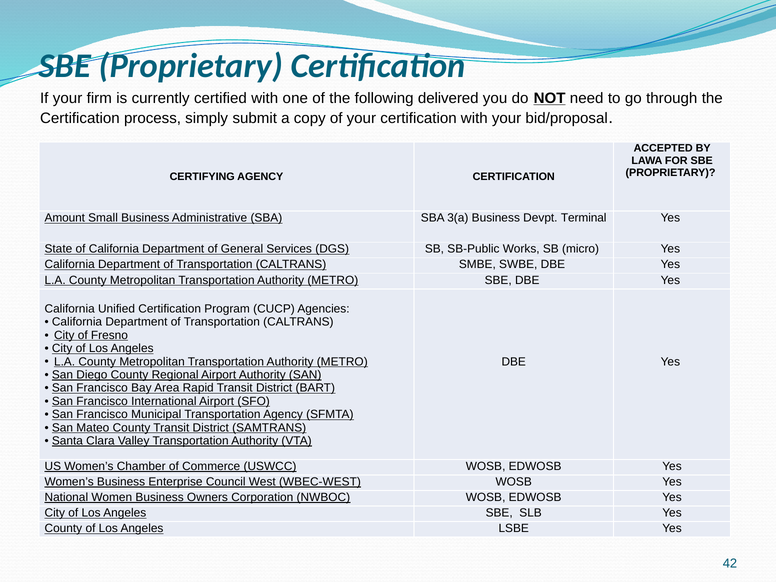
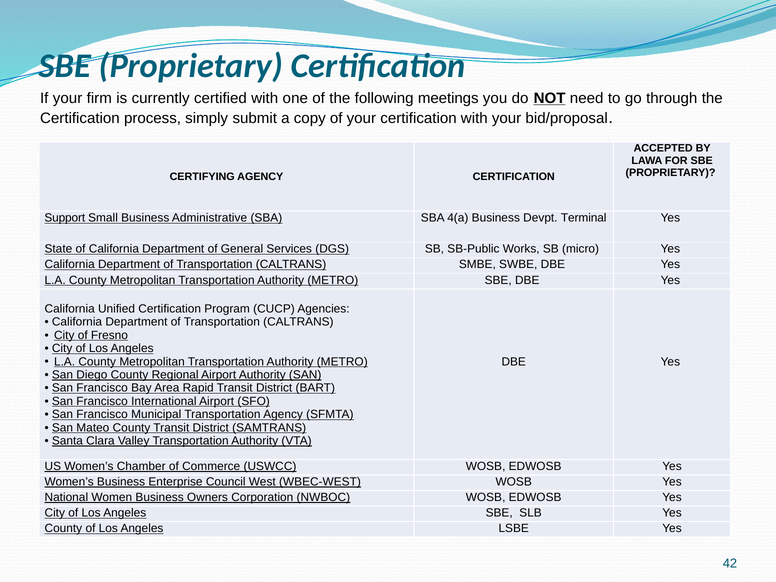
delivered: delivered -> meetings
Amount: Amount -> Support
3(a: 3(a -> 4(a
